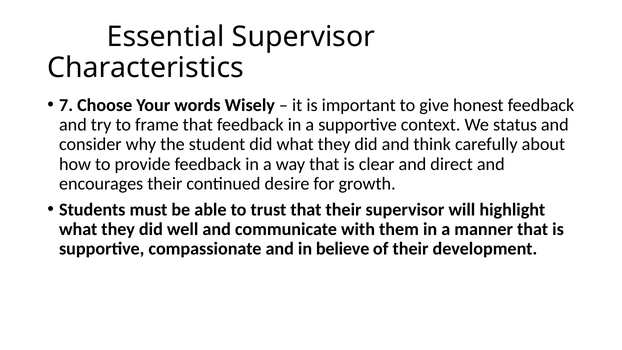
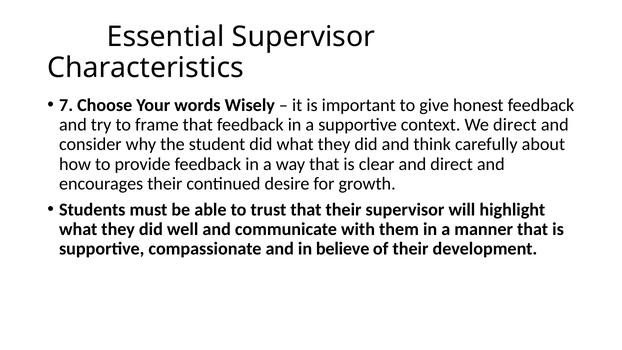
We status: status -> direct
